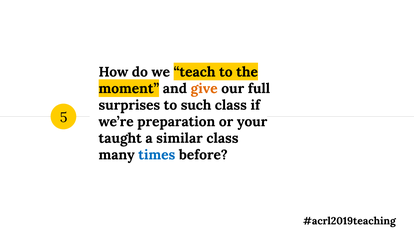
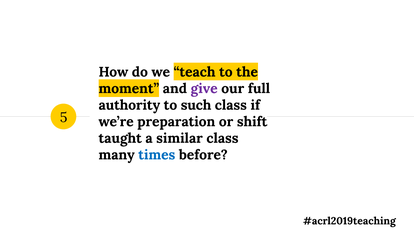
give colour: orange -> purple
surprises: surprises -> authority
your: your -> shift
